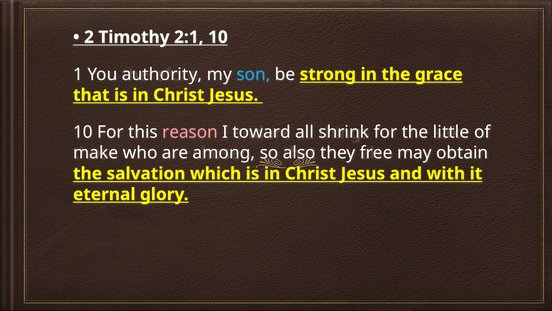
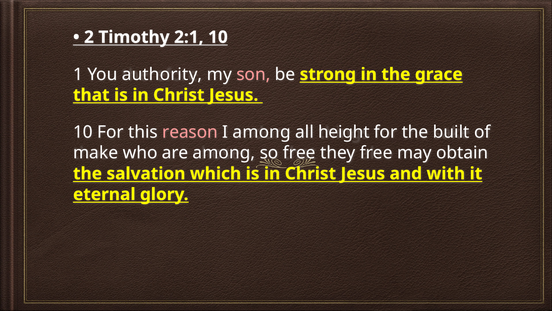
son colour: light blue -> pink
I toward: toward -> among
shrink: shrink -> height
little: little -> built
so also: also -> free
